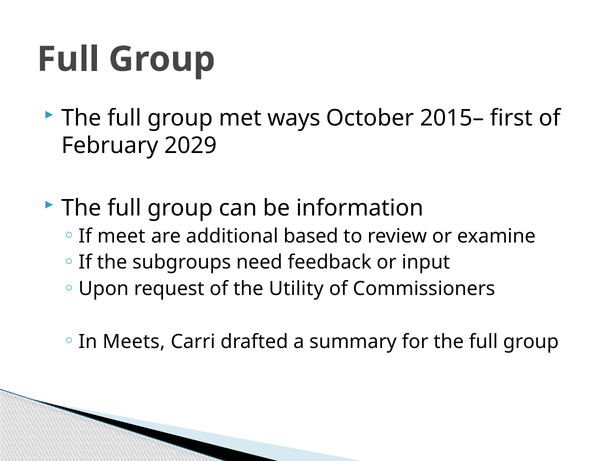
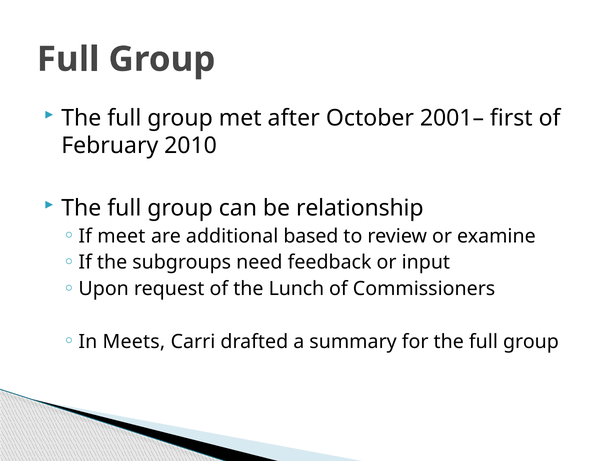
ways: ways -> after
2015–: 2015– -> 2001–
2029: 2029 -> 2010
information: information -> relationship
Utility: Utility -> Lunch
